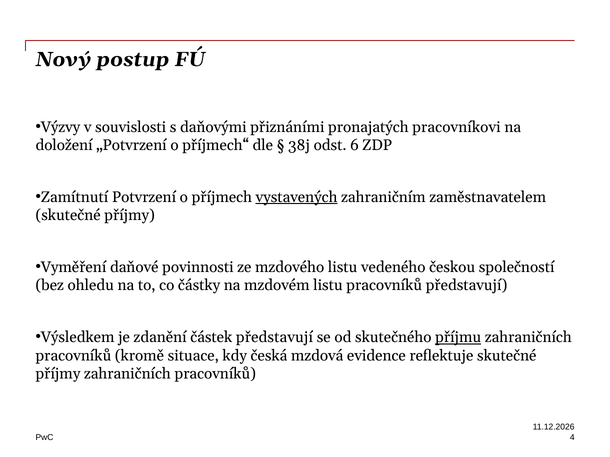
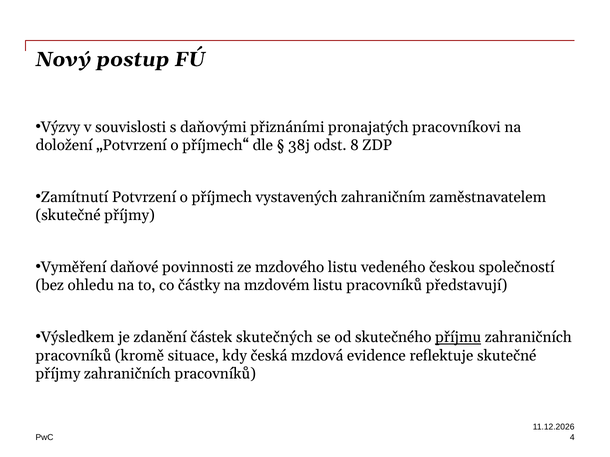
6: 6 -> 8
vystavených underline: present -> none
částek představují: představují -> skutečných
